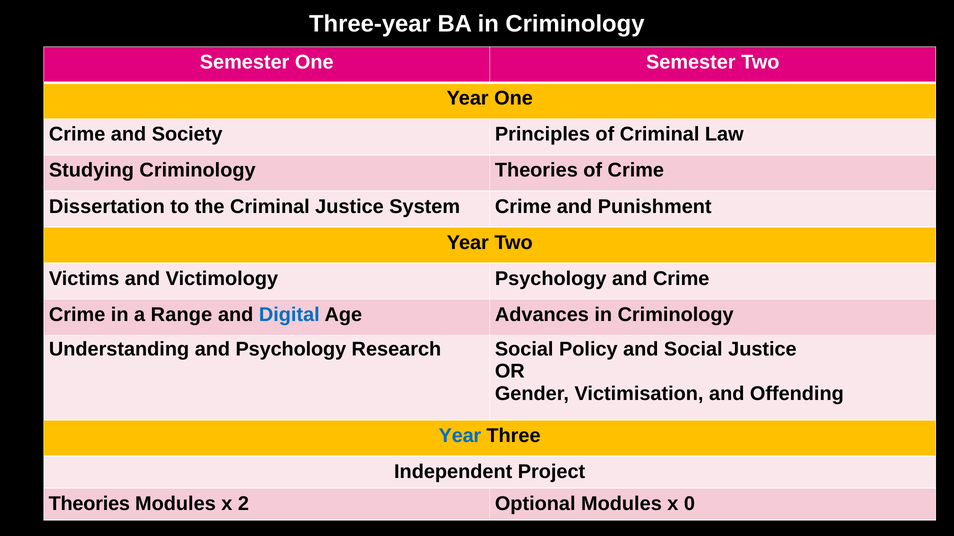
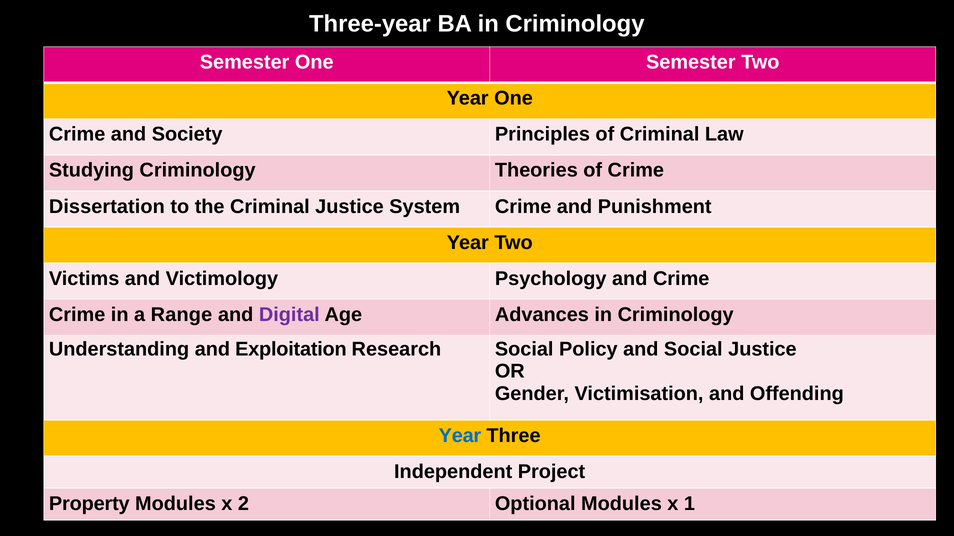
Digital colour: blue -> purple
and Psychology: Psychology -> Exploitation
Theories at (89, 504): Theories -> Property
0: 0 -> 1
